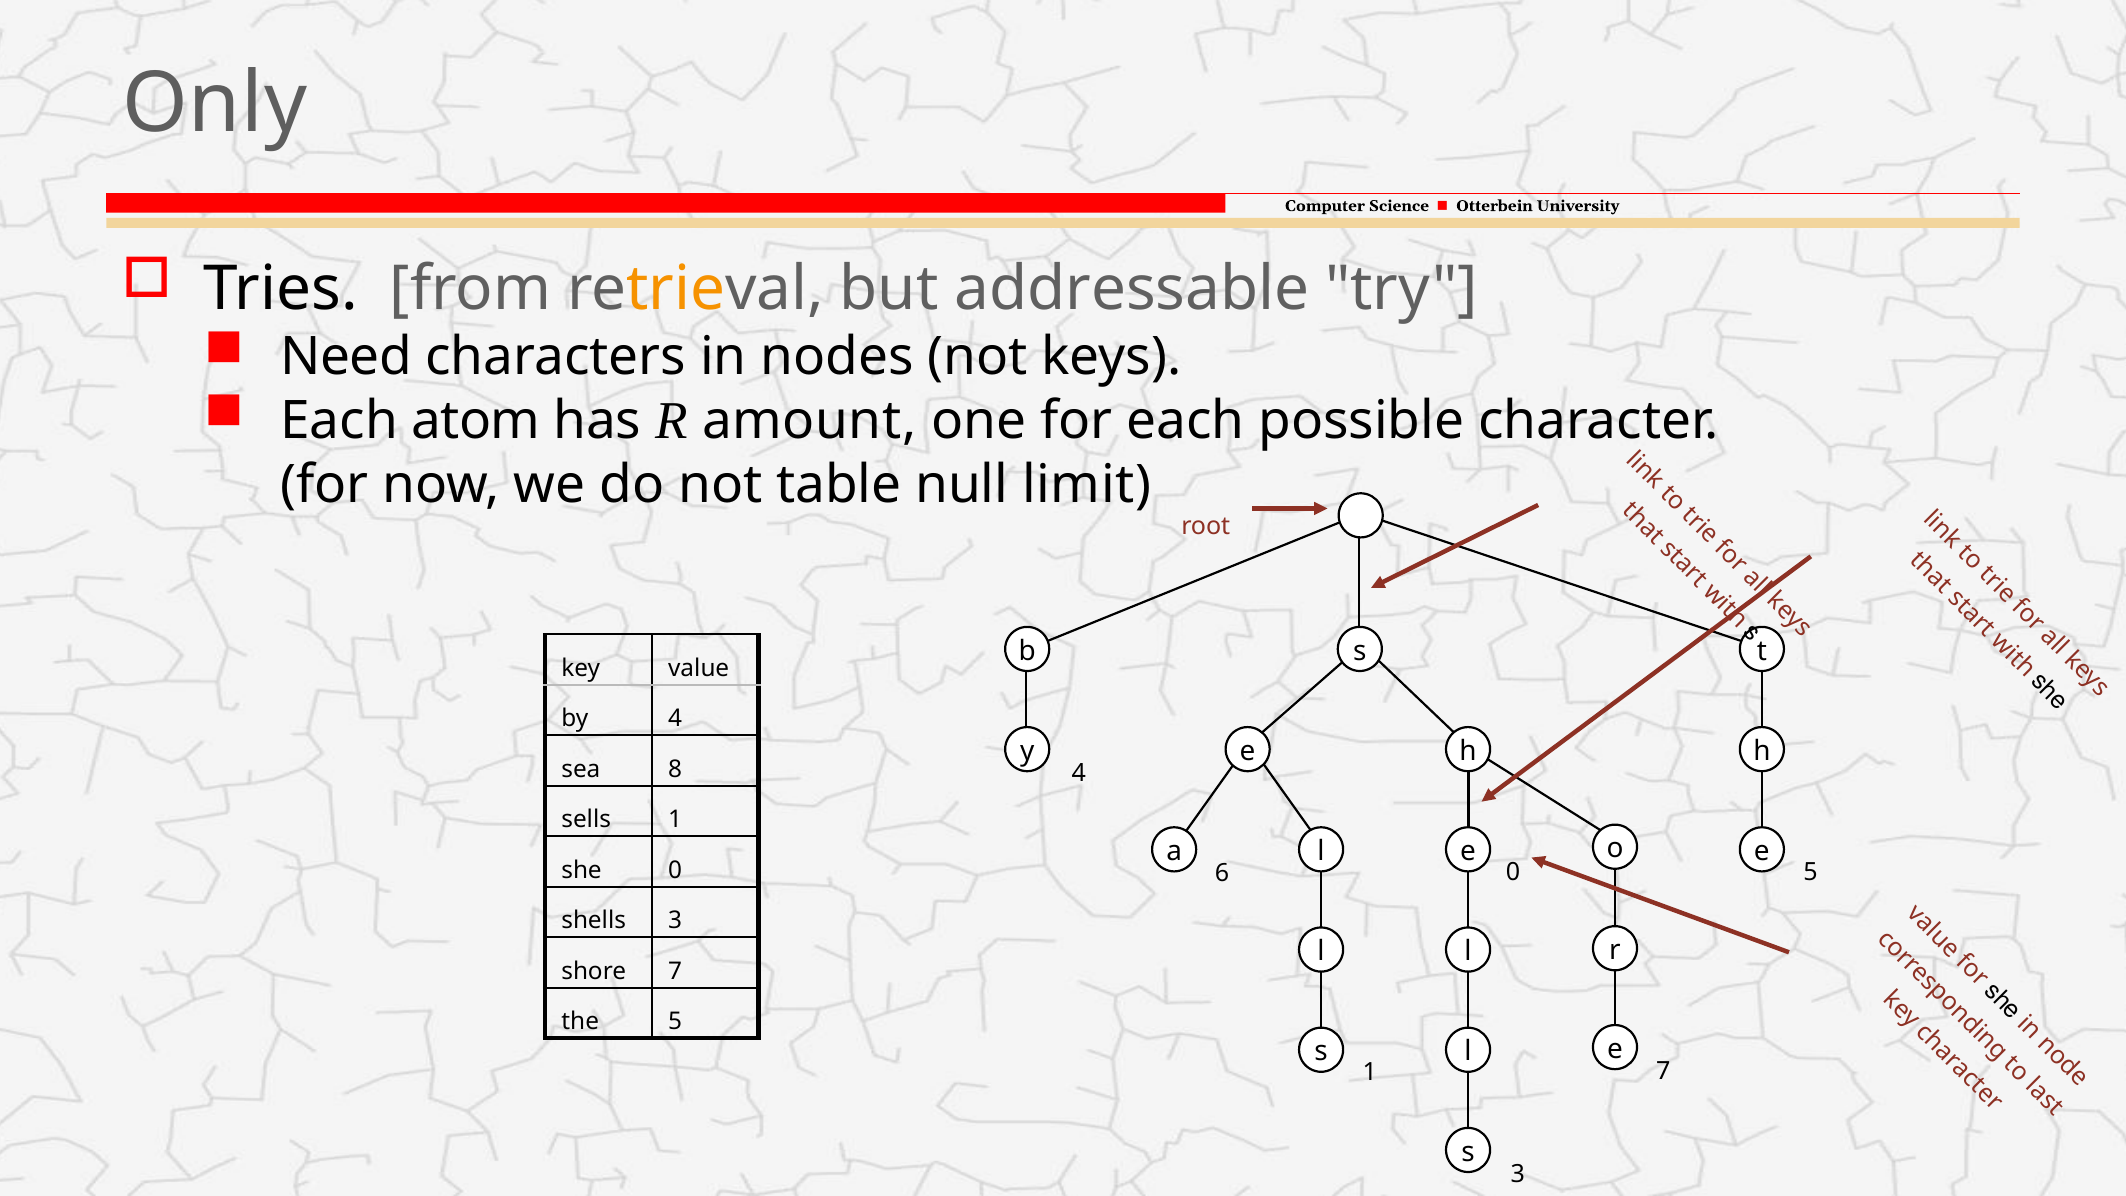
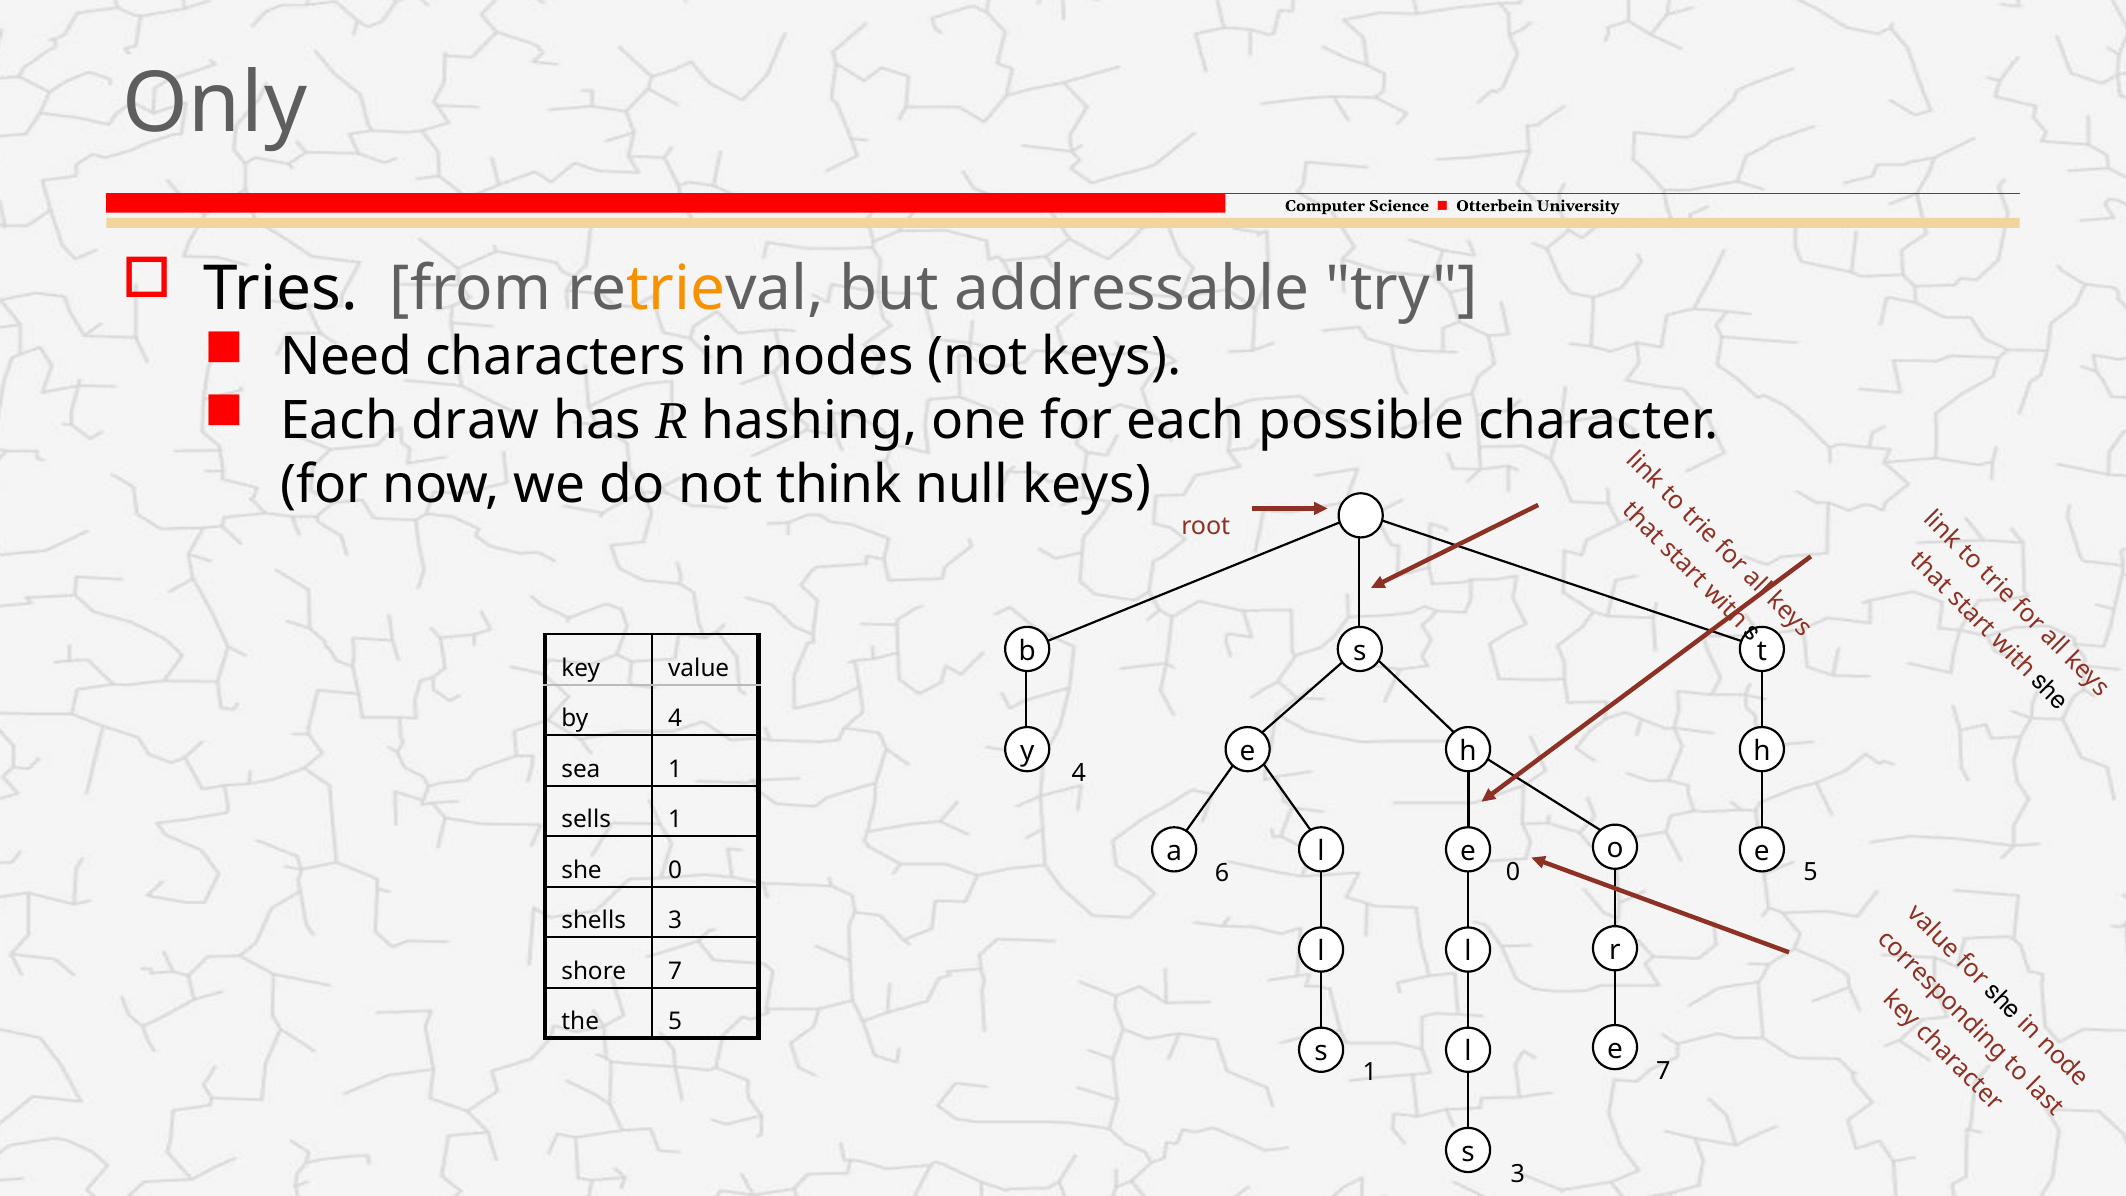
atom: atom -> draw
amount: amount -> hashing
table: table -> think
null limit: limit -> keys
sea 8: 8 -> 1
